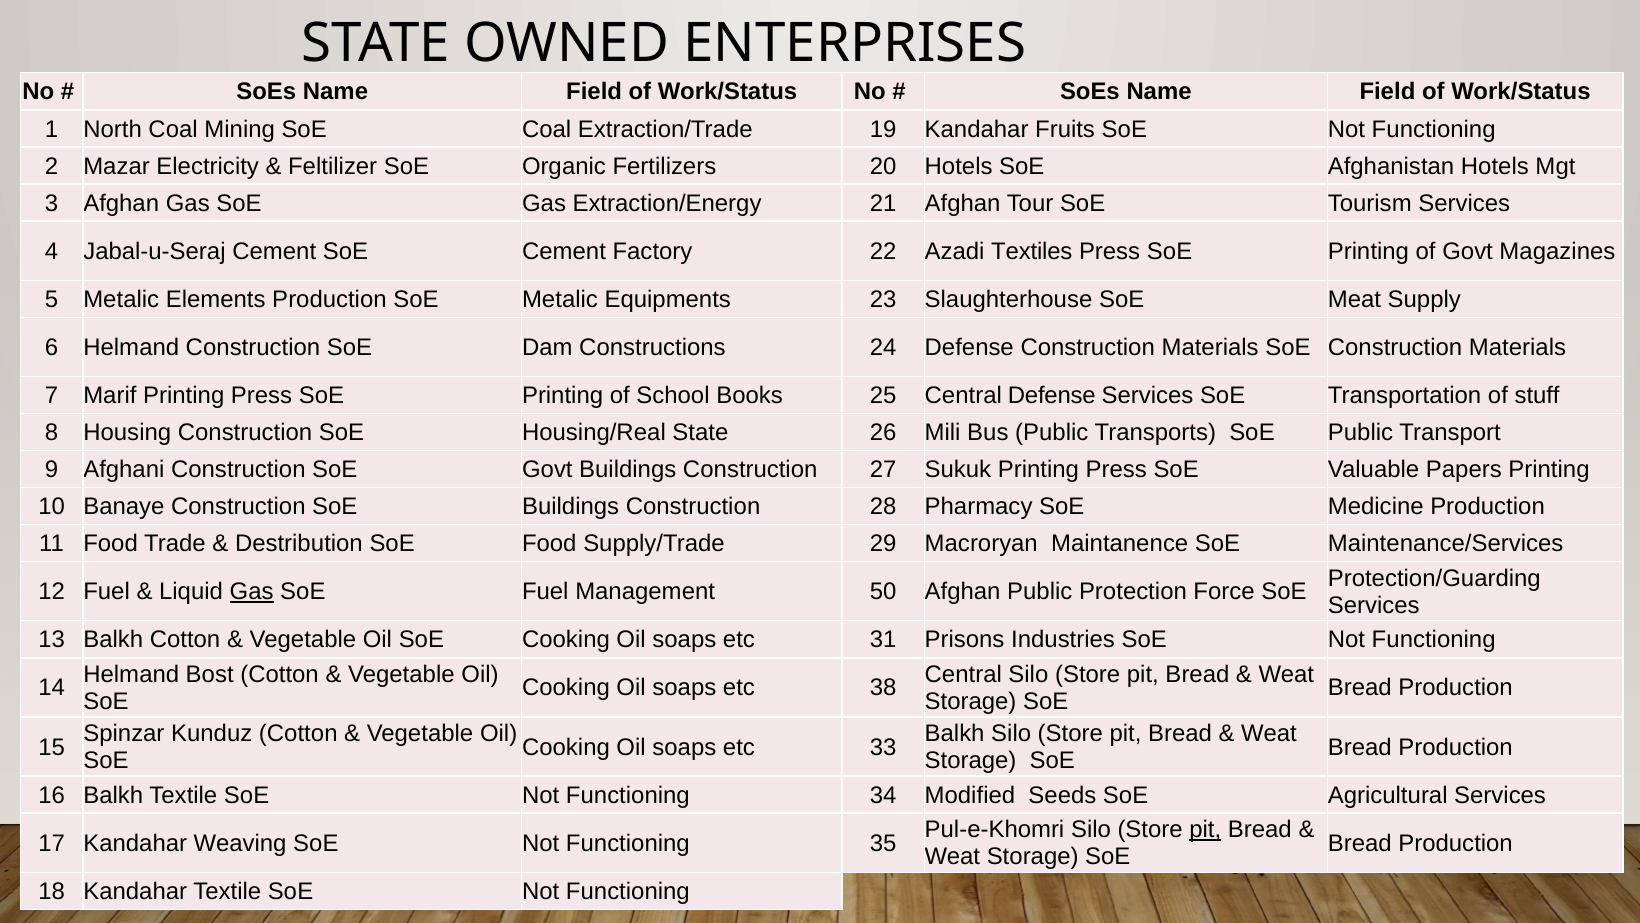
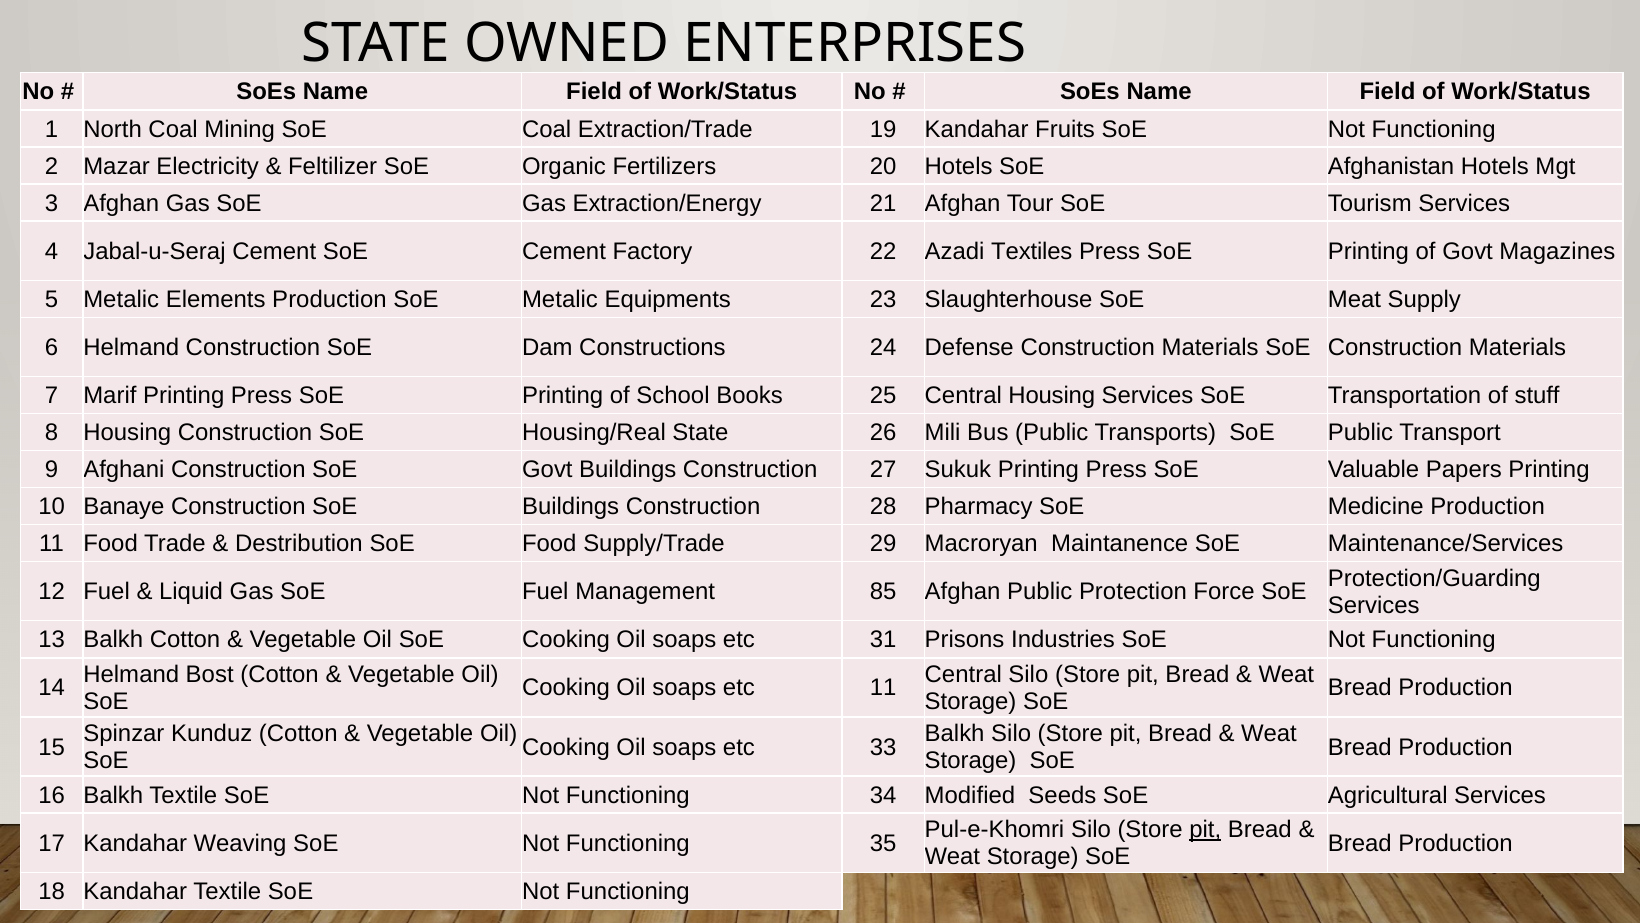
Central Defense: Defense -> Housing
Gas at (252, 591) underline: present -> none
50: 50 -> 85
etc 38: 38 -> 11
